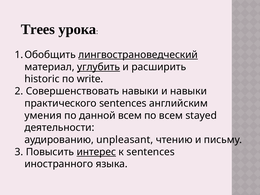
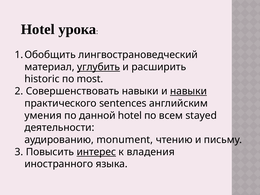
Trees at (38, 29): Trees -> Hotel
лингвострановедческий underline: present -> none
write: write -> most
навыки at (188, 91) underline: none -> present
данной всем: всем -> hotel
unpleasant: unpleasant -> monument
к sentences: sentences -> владения
